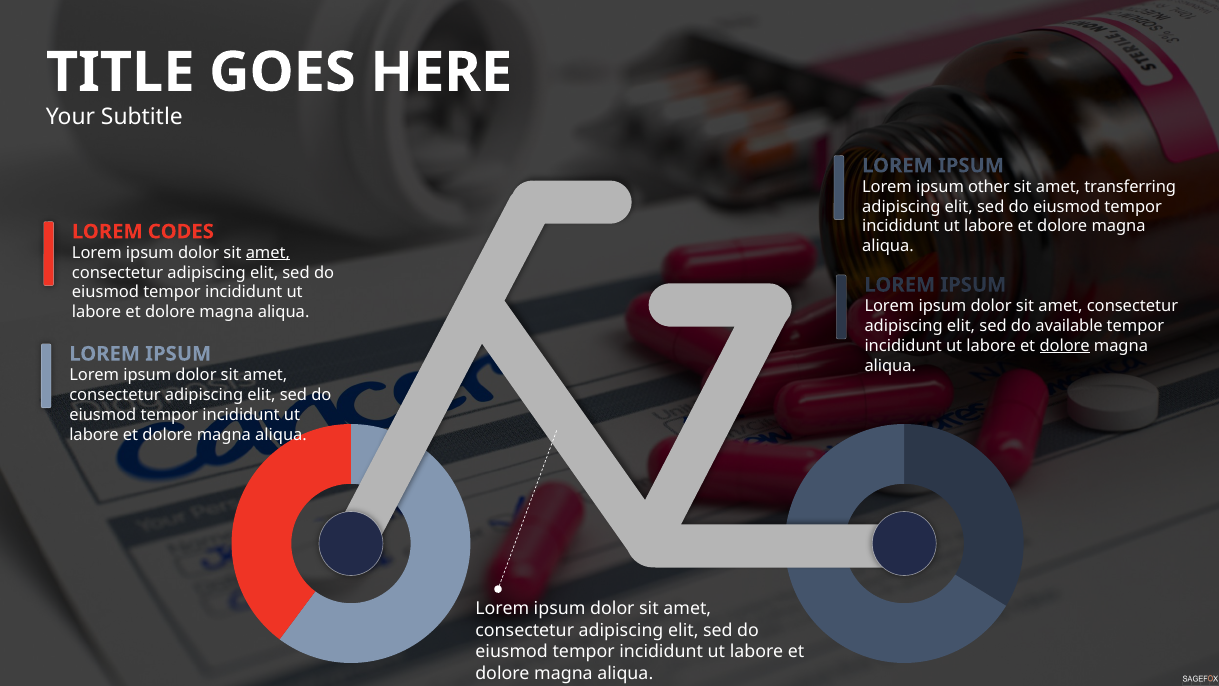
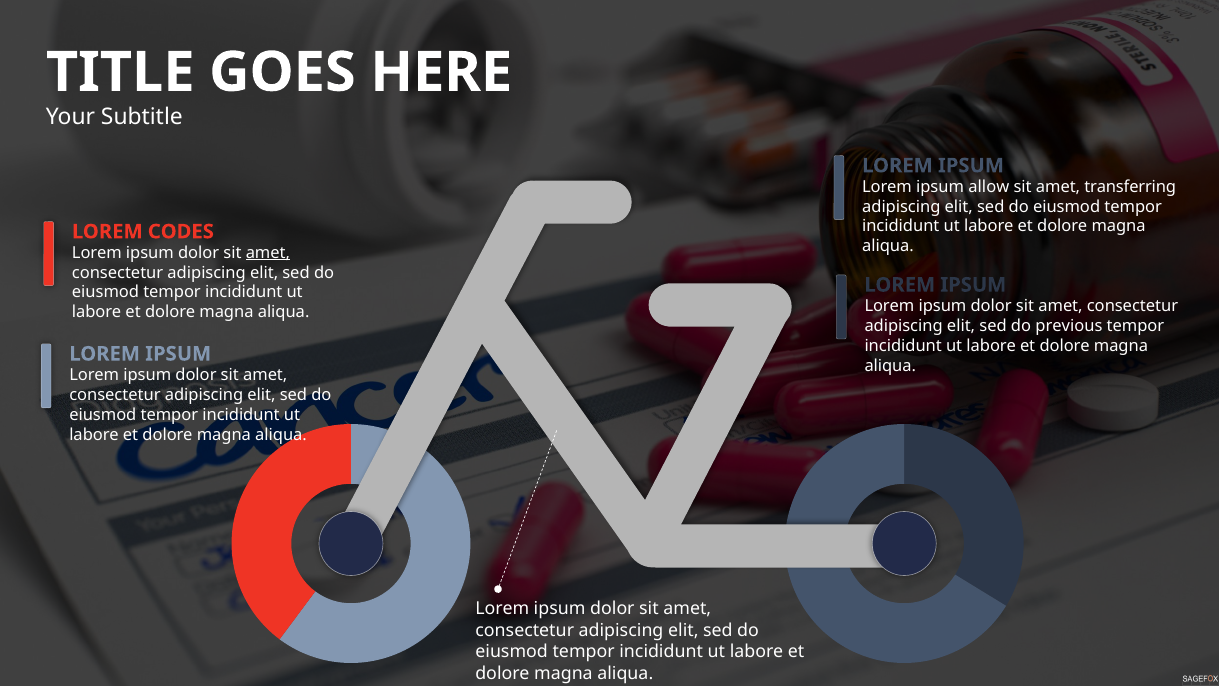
other: other -> allow
available: available -> previous
dolore at (1065, 346) underline: present -> none
